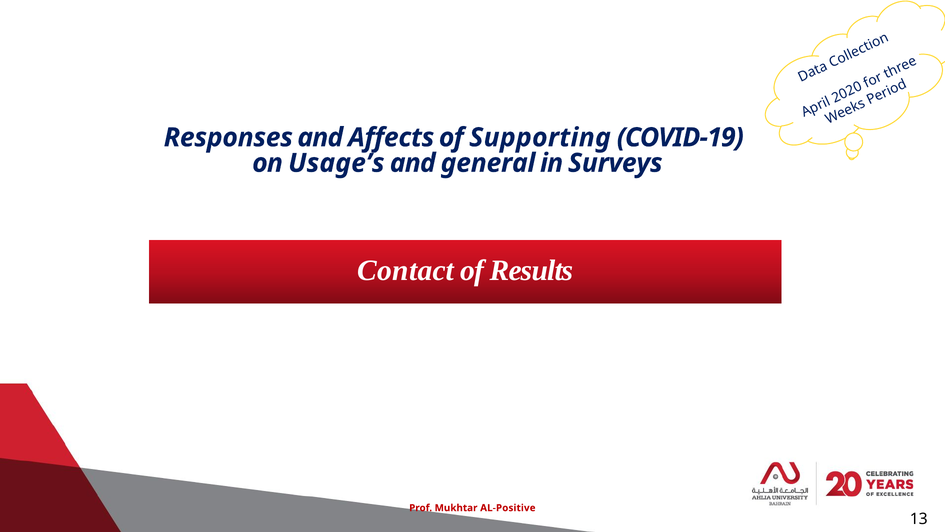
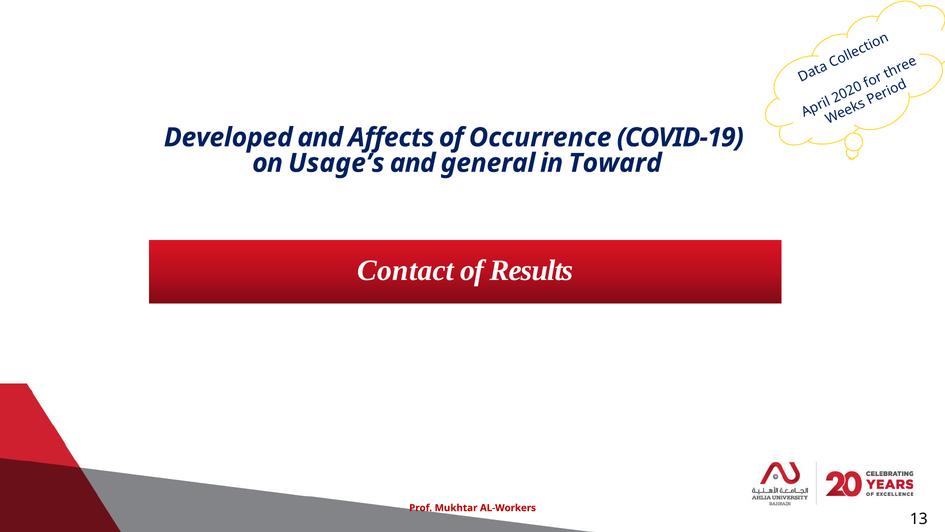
Responses: Responses -> Developed
Supporting: Supporting -> Occurrence
Surveys: Surveys -> Toward
AL-Positive: AL-Positive -> AL-Workers
